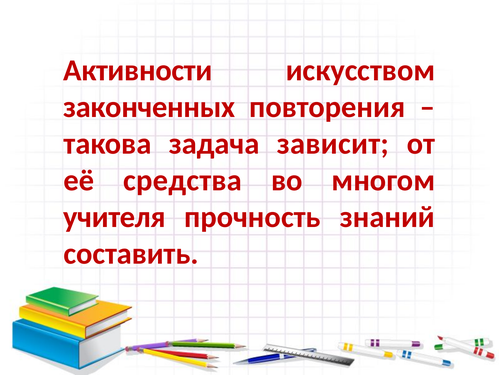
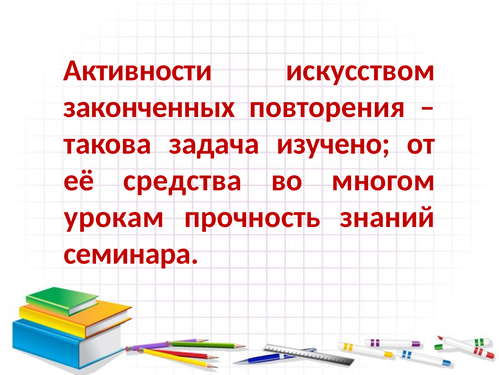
зависит: зависит -> изучено
учителя: учителя -> урокам
составить: составить -> семинара
